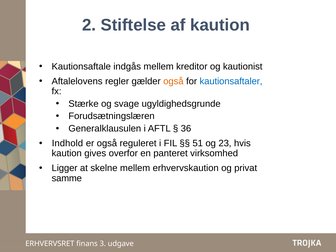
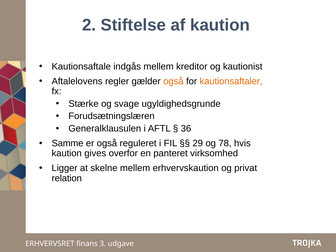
kautionsaftaler colour: blue -> orange
Indhold: Indhold -> Samme
51: 51 -> 29
23: 23 -> 78
samme: samme -> relation
